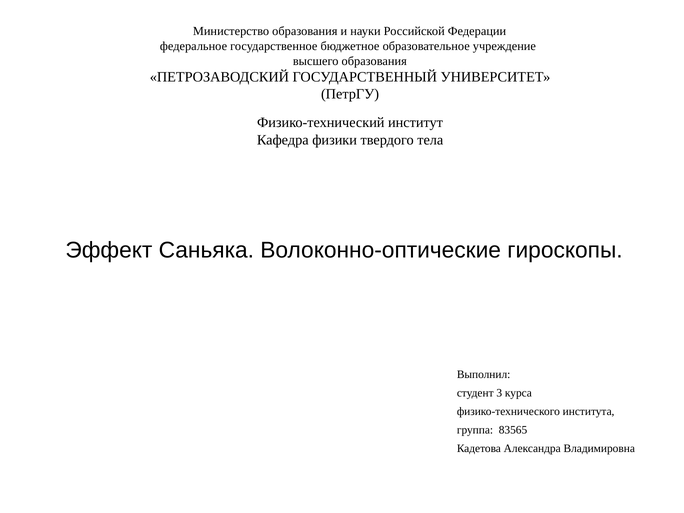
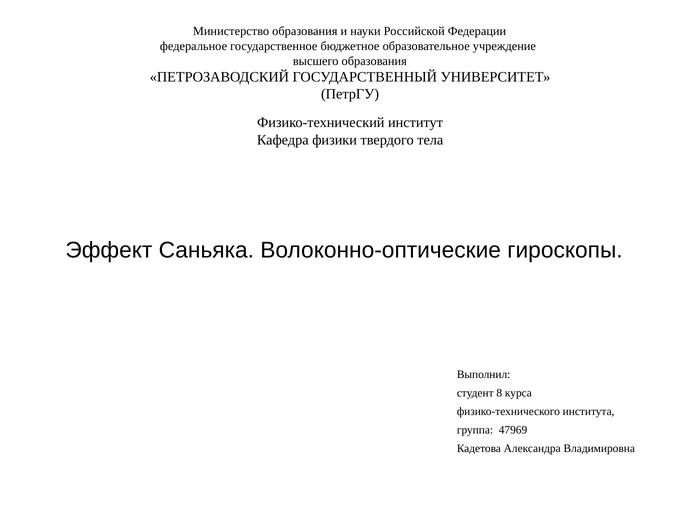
3: 3 -> 8
83565: 83565 -> 47969
